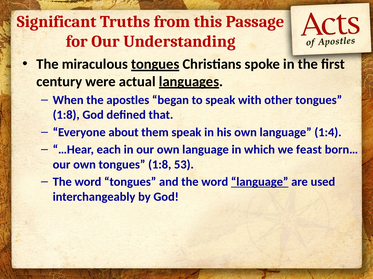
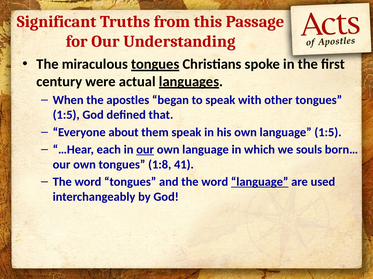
1:8 at (66, 115): 1:8 -> 1:5
language 1:4: 1:4 -> 1:5
our at (145, 150) underline: none -> present
feast: feast -> souls
53: 53 -> 41
